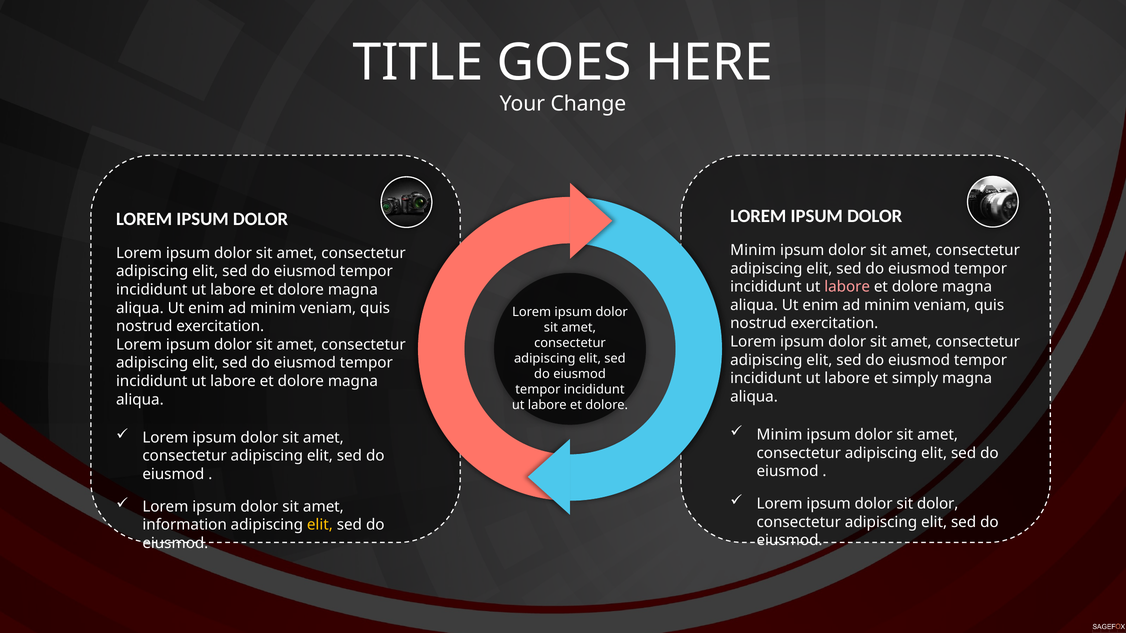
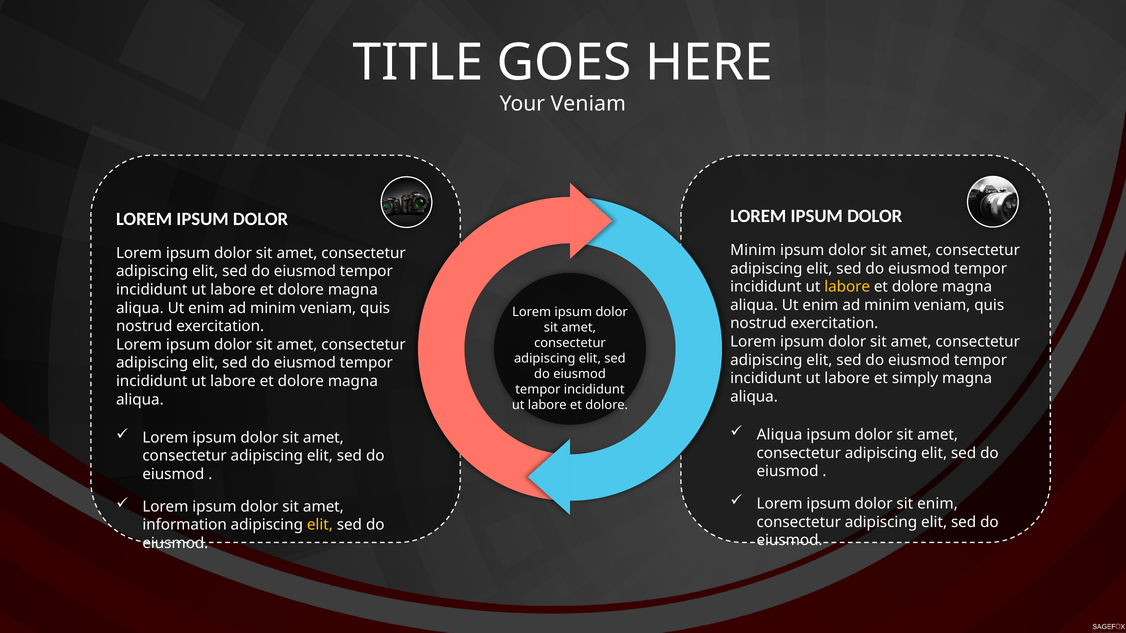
Your Change: Change -> Veniam
labore at (847, 287) colour: pink -> yellow
Minim at (780, 435): Minim -> Aliqua
sit dolor: dolor -> enim
